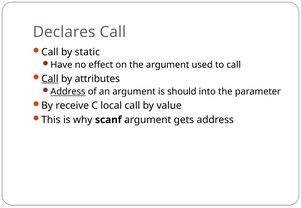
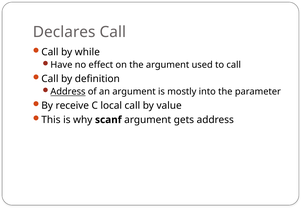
static: static -> while
Call at (50, 79) underline: present -> none
attributes: attributes -> definition
should: should -> mostly
